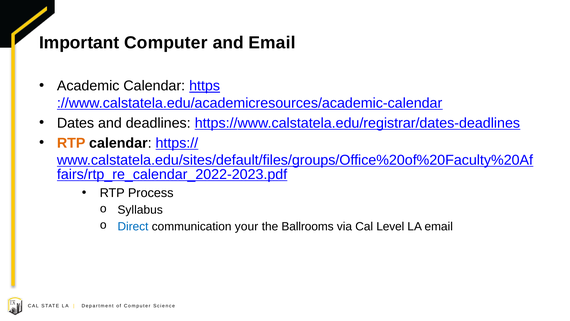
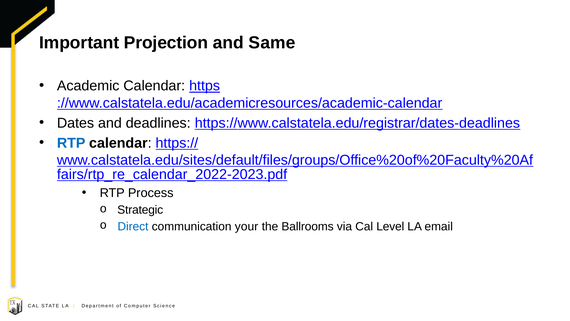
Important Computer: Computer -> Projection
and Email: Email -> Same
RTP at (71, 143) colour: orange -> blue
Syllabus: Syllabus -> Strategic
